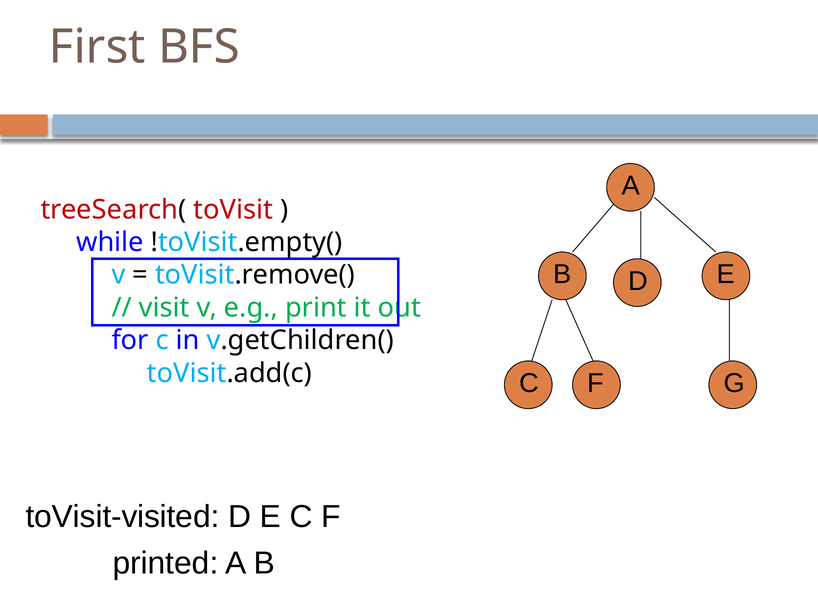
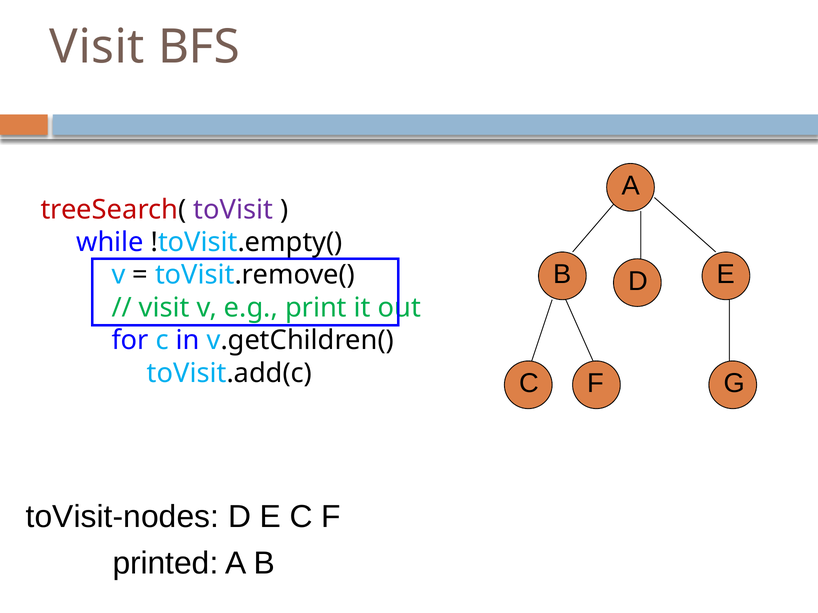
First at (97, 47): First -> Visit
toVisit colour: red -> purple
toVisit-visited: toVisit-visited -> toVisit-nodes
